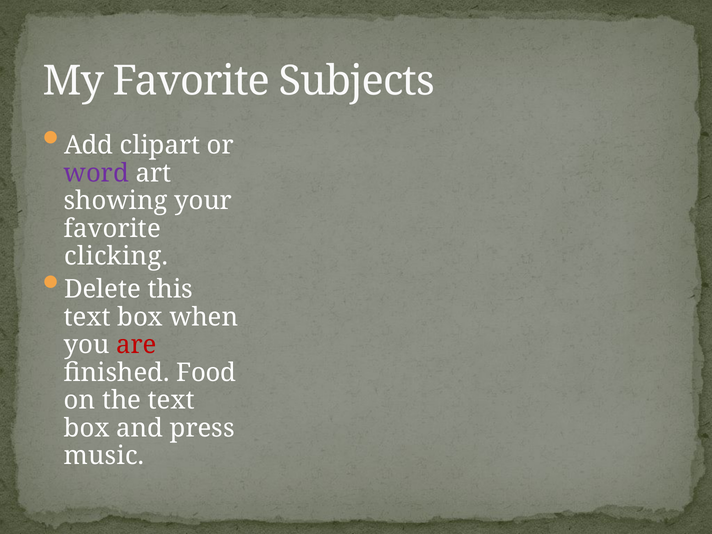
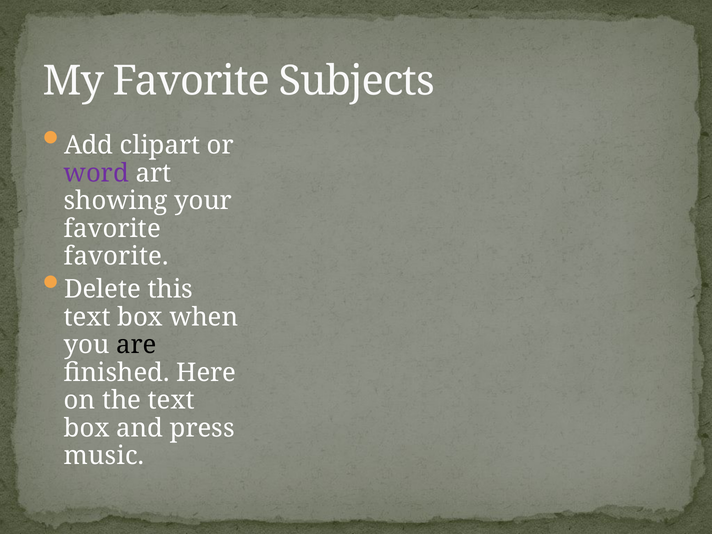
clicking at (116, 256): clicking -> favorite
are colour: red -> black
Food: Food -> Here
